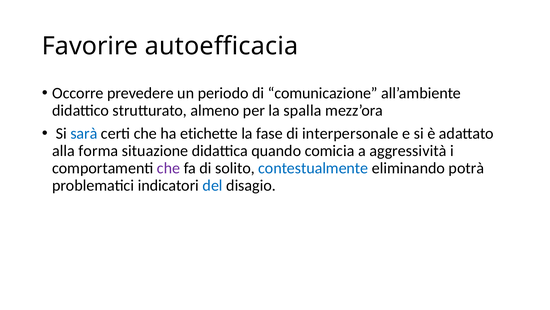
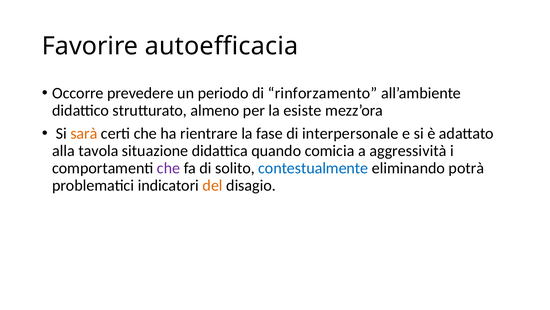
comunicazione: comunicazione -> rinforzamento
spalla: spalla -> esiste
sarà colour: blue -> orange
etichette: etichette -> rientrare
forma: forma -> tavola
del colour: blue -> orange
